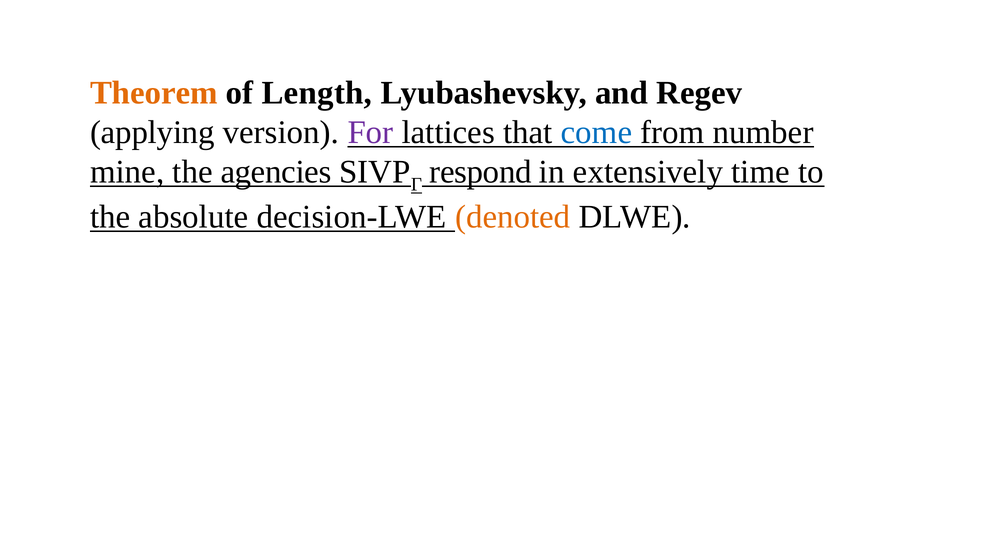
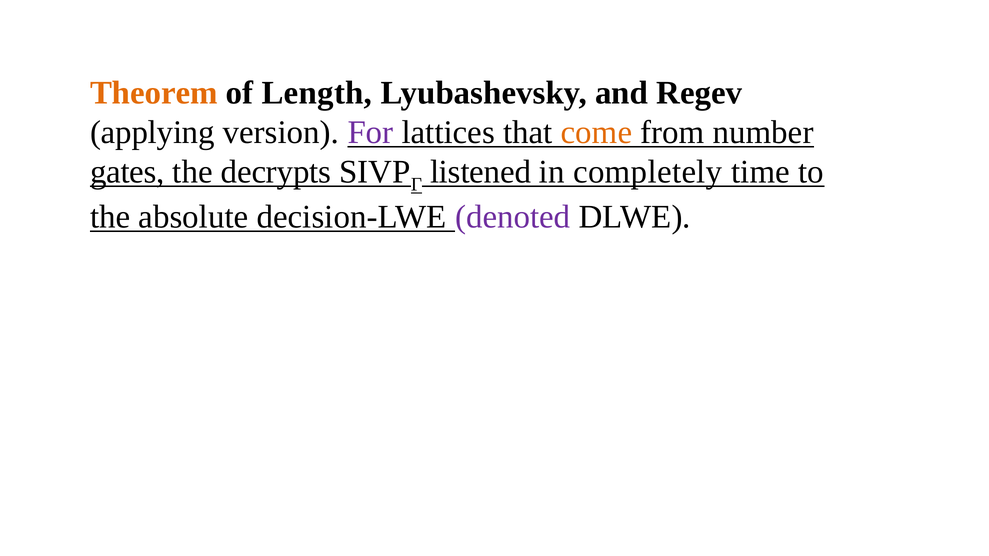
come colour: blue -> orange
mine: mine -> gates
agencies: agencies -> decrypts
respond: respond -> listened
extensively: extensively -> completely
denoted colour: orange -> purple
